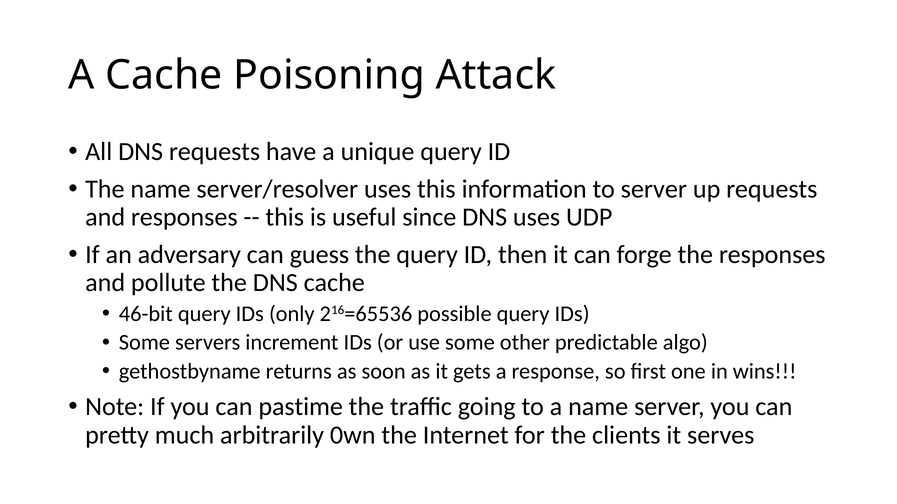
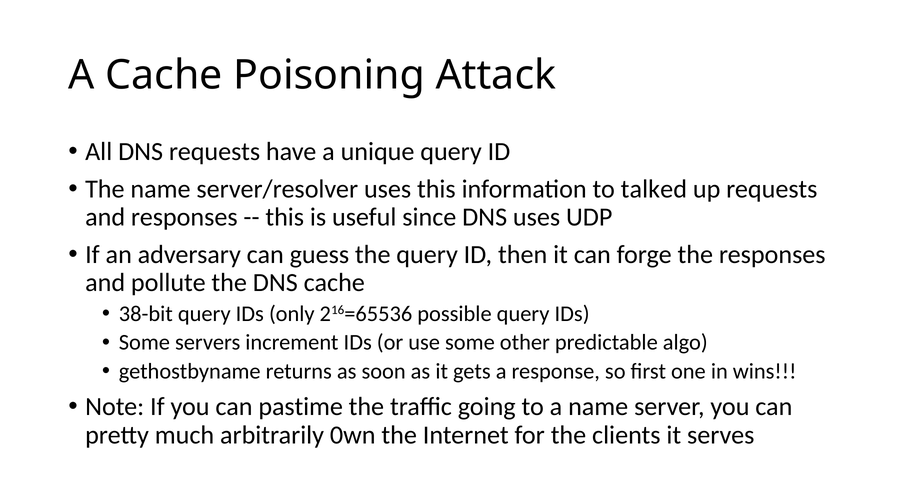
to server: server -> talked
46-bit: 46-bit -> 38-bit
